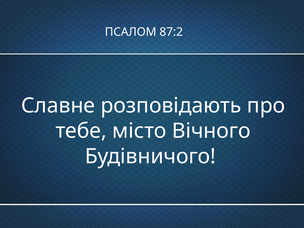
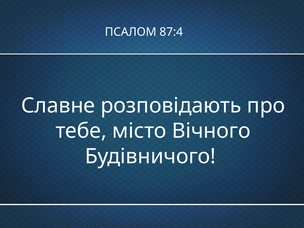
87:2: 87:2 -> 87:4
